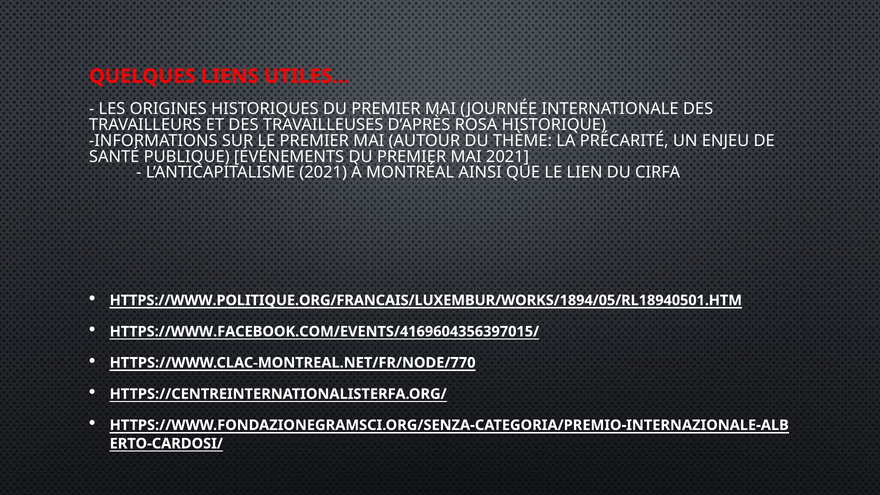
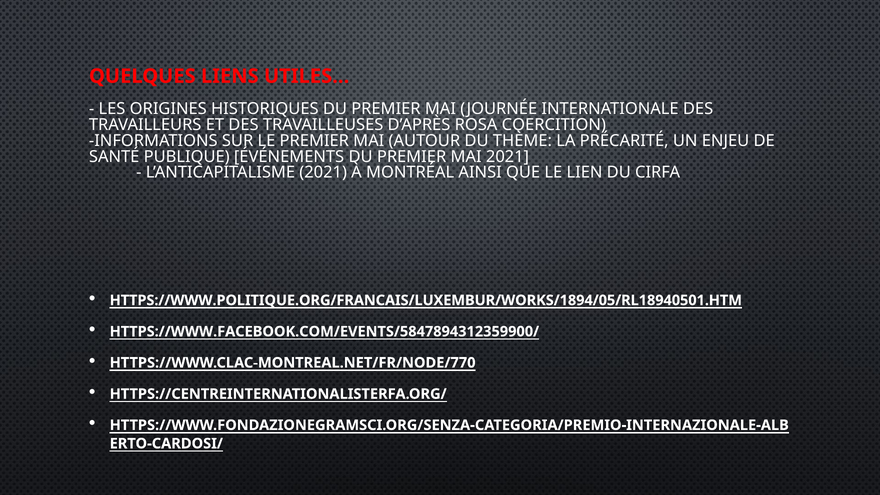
HISTORIQUE: HISTORIQUE -> COERCITION
HTTPS://WWW.FACEBOOK.COM/EVENTS/4169604356397015/: HTTPS://WWW.FACEBOOK.COM/EVENTS/4169604356397015/ -> HTTPS://WWW.FACEBOOK.COM/EVENTS/5847894312359900/
